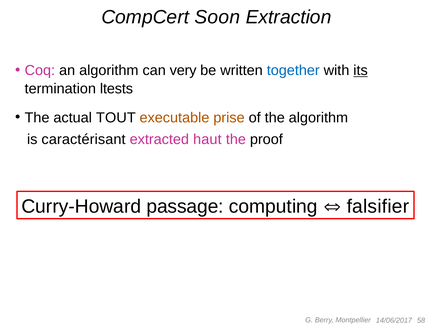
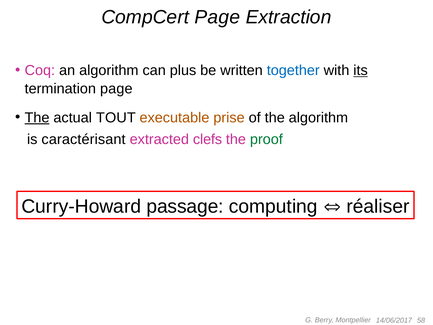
CompCert Soon: Soon -> Page
very: very -> plus
termination ltests: ltests -> page
The at (37, 118) underline: none -> present
haut: haut -> clefs
proof colour: black -> green
falsifier: falsifier -> réaliser
